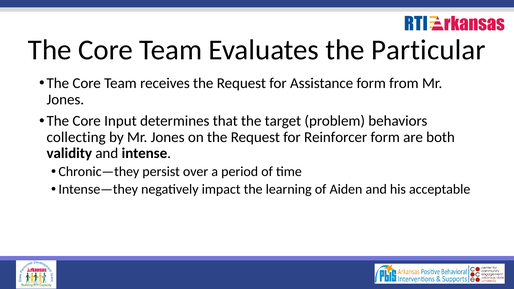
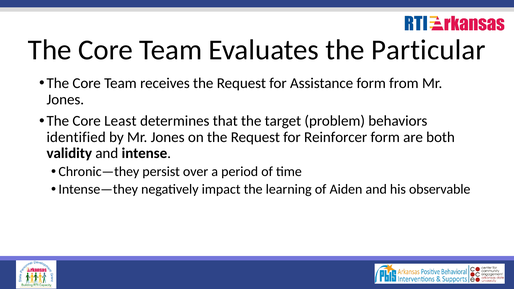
Input: Input -> Least
collecting: collecting -> identified
acceptable: acceptable -> observable
